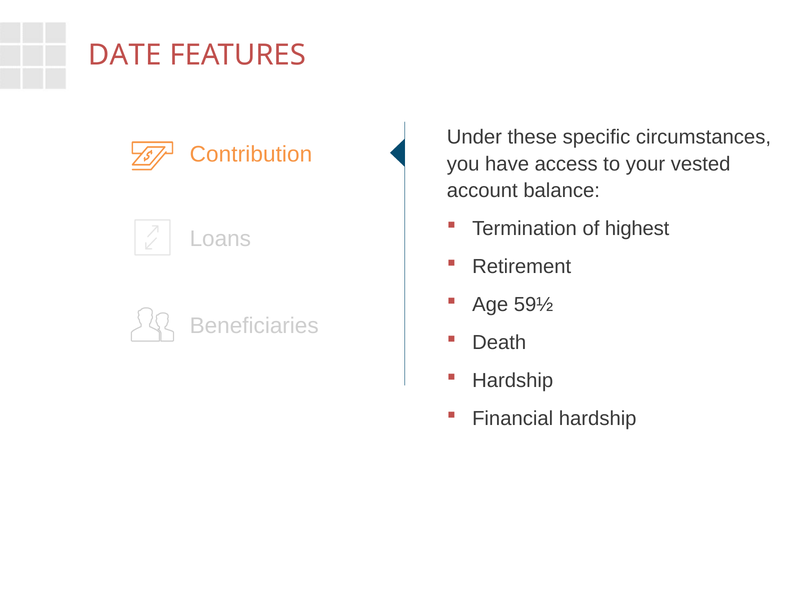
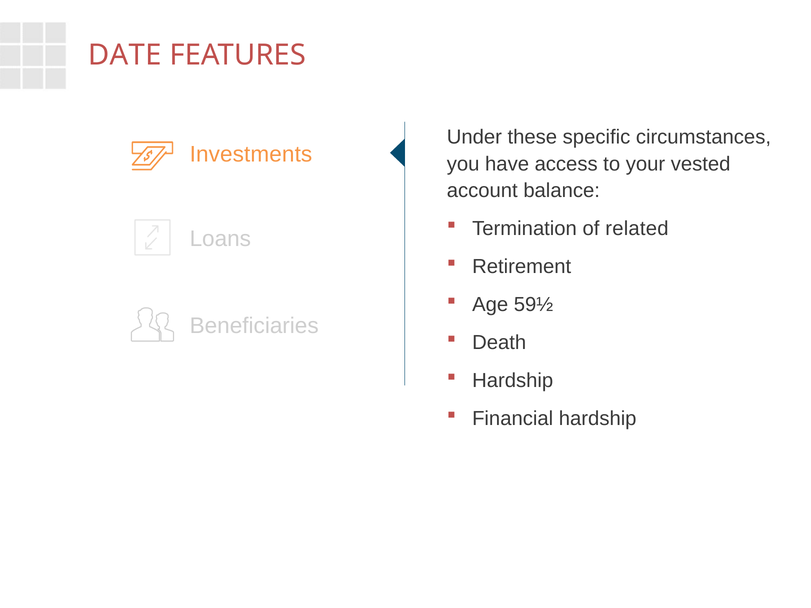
Contribution: Contribution -> Investments
highest: highest -> related
